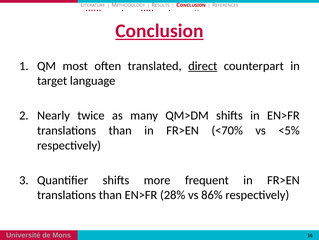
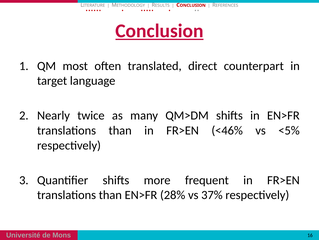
direct underline: present -> none
<70%: <70% -> <46%
86%: 86% -> 37%
